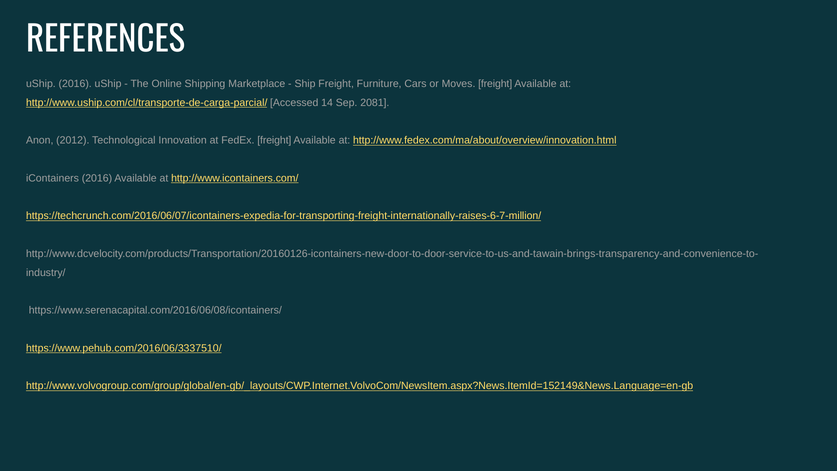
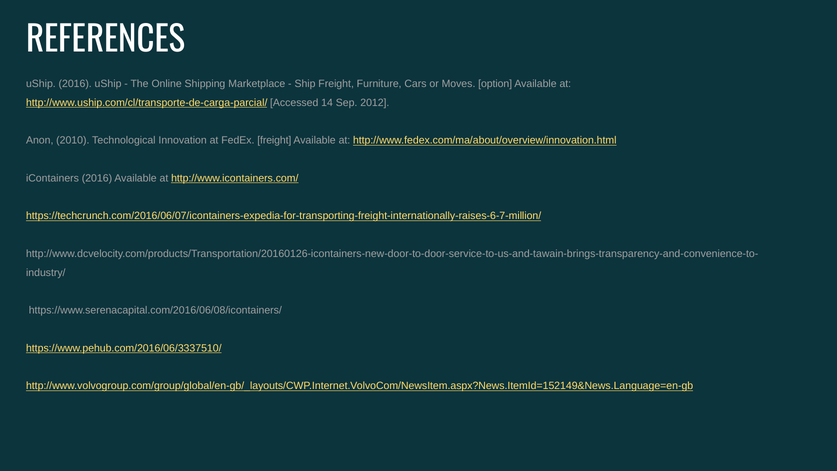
Moves freight: freight -> option
2081: 2081 -> 2012
2012: 2012 -> 2010
